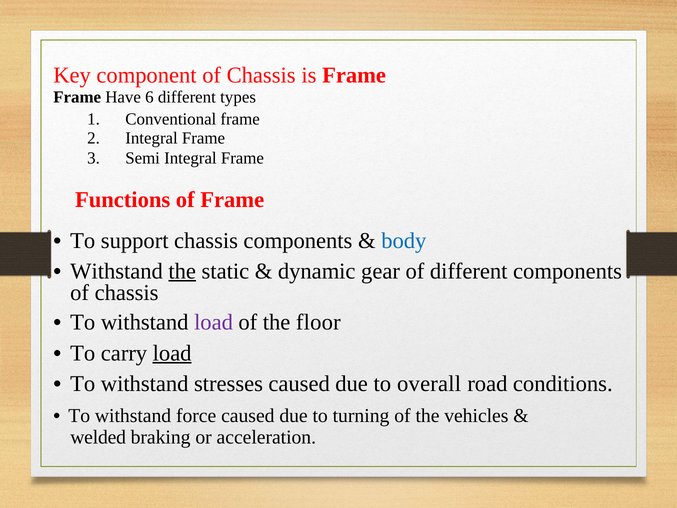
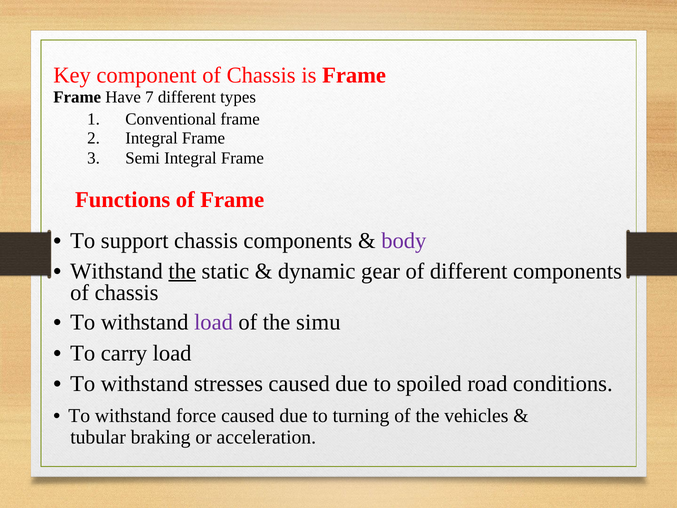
6: 6 -> 7
body colour: blue -> purple
floor: floor -> simu
load at (172, 353) underline: present -> none
overall: overall -> spoiled
welded: welded -> tubular
